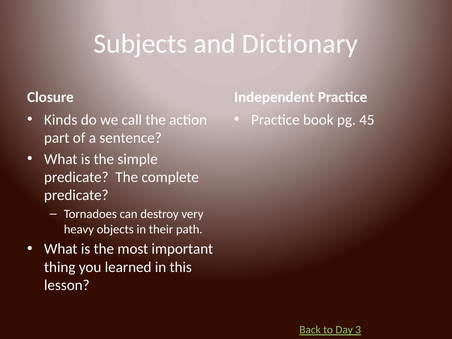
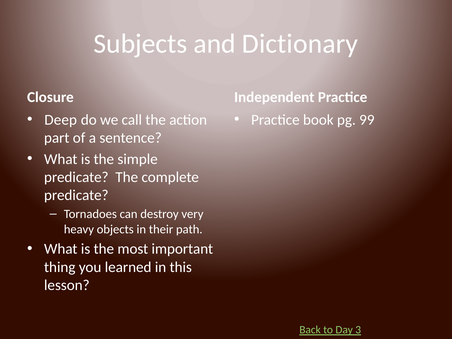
Kinds: Kinds -> Deep
45: 45 -> 99
